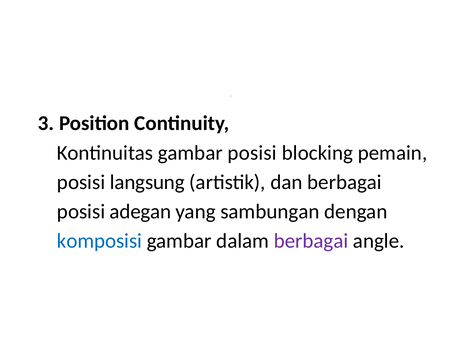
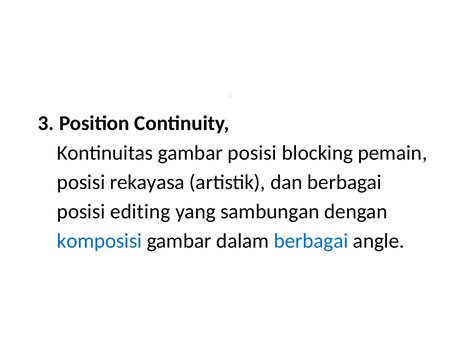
langsung: langsung -> rekayasa
adegan: adegan -> editing
berbagai at (311, 241) colour: purple -> blue
